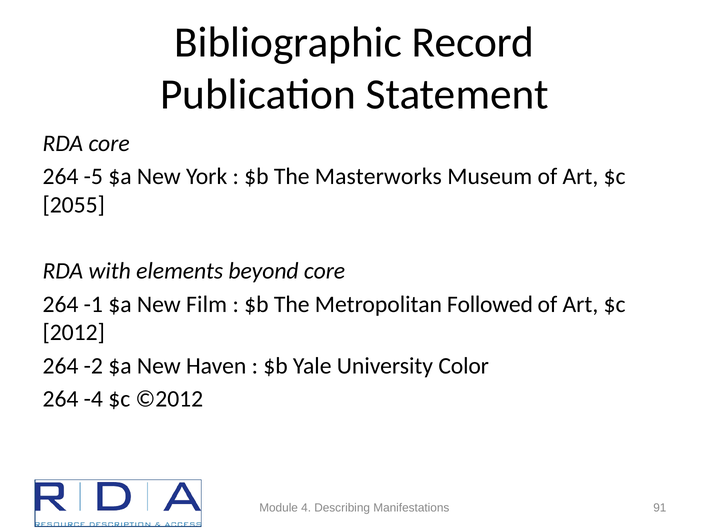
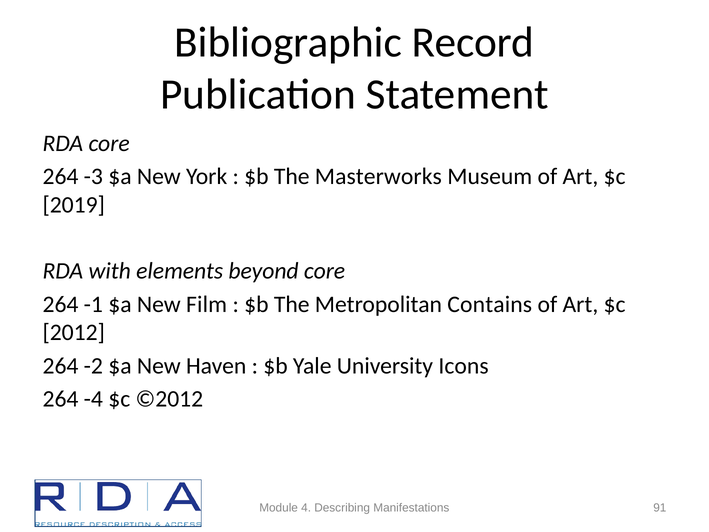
-5: -5 -> -3
2055: 2055 -> 2019
Followed: Followed -> Contains
Color: Color -> Icons
